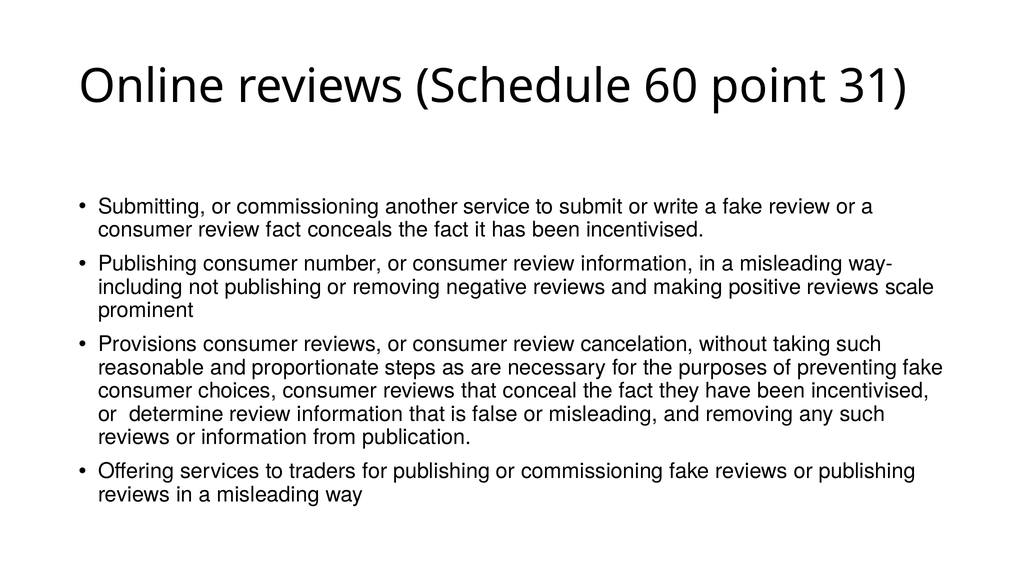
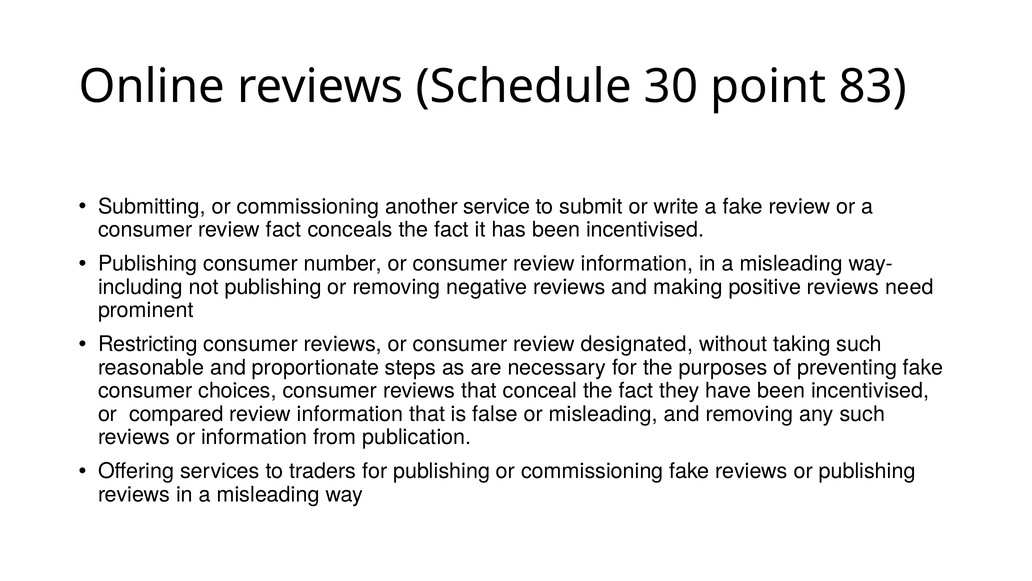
60: 60 -> 30
31: 31 -> 83
scale: scale -> need
Provisions: Provisions -> Restricting
cancelation: cancelation -> designated
determine: determine -> compared
